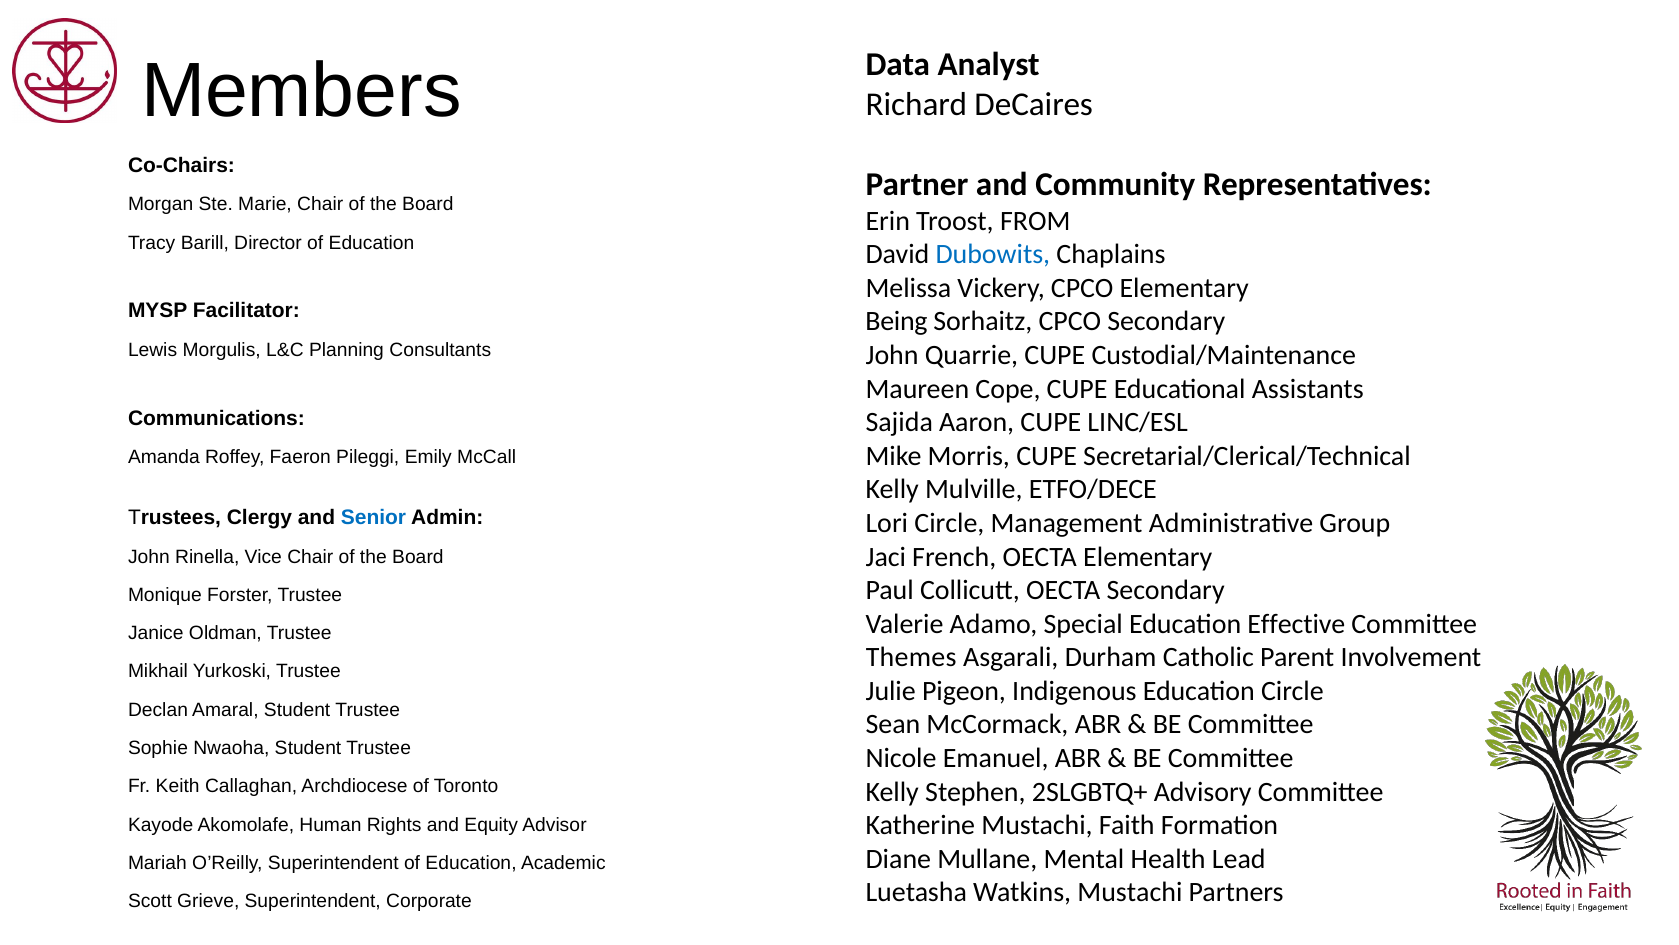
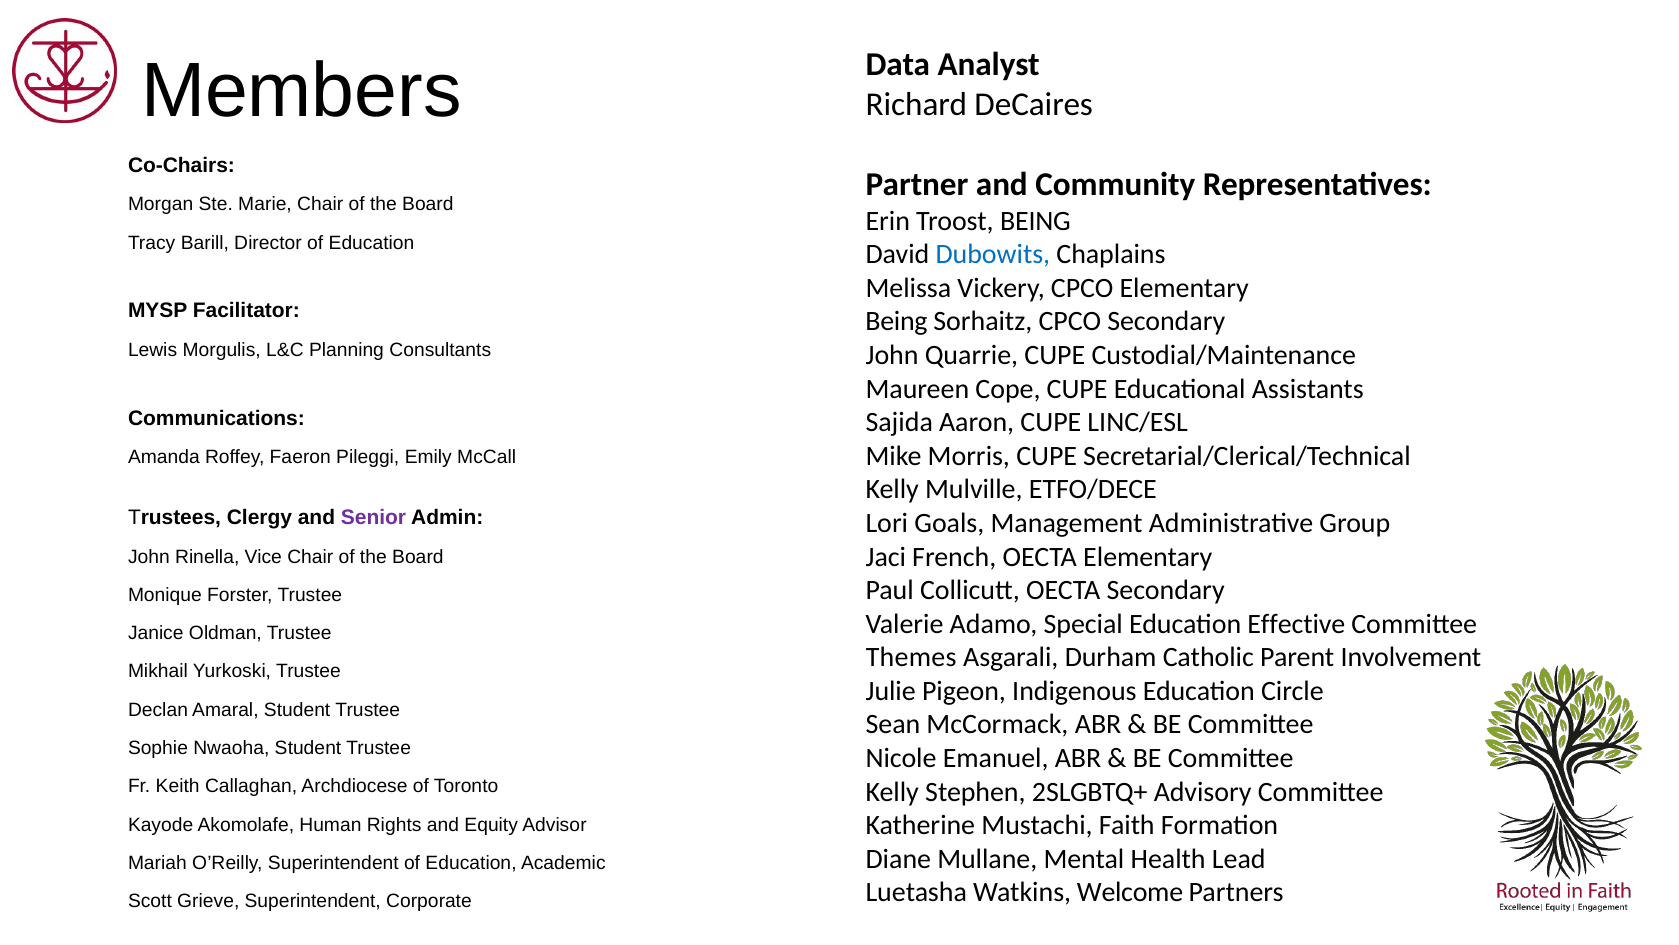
Troost FROM: FROM -> BEING
Senior colour: blue -> purple
Lori Circle: Circle -> Goals
Watkins Mustachi: Mustachi -> Welcome
